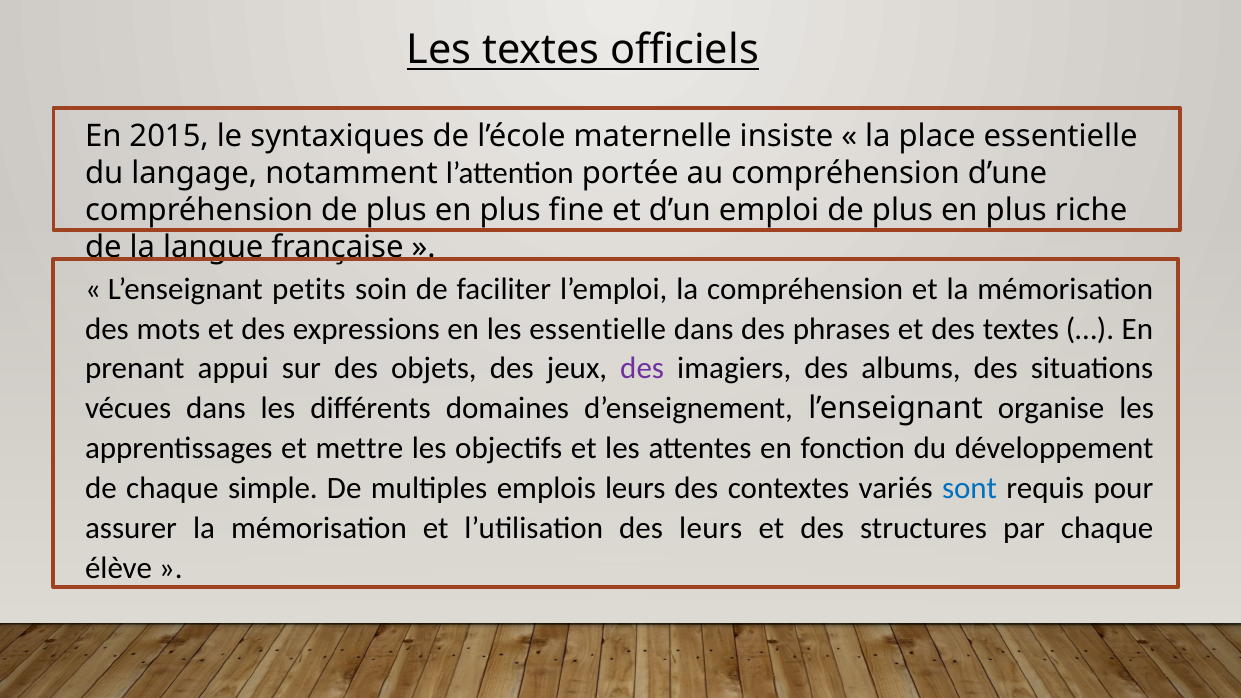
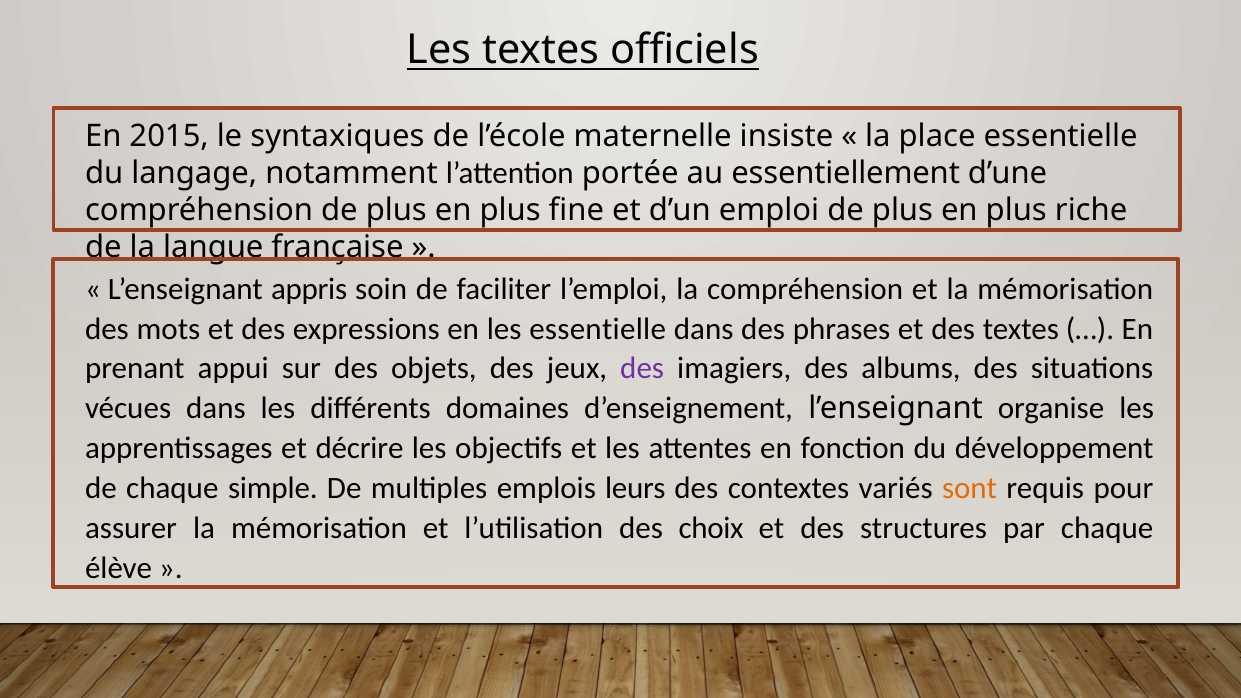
au compréhension: compréhension -> essentiellement
petits: petits -> appris
mettre: mettre -> décrire
sont colour: blue -> orange
des leurs: leurs -> choix
